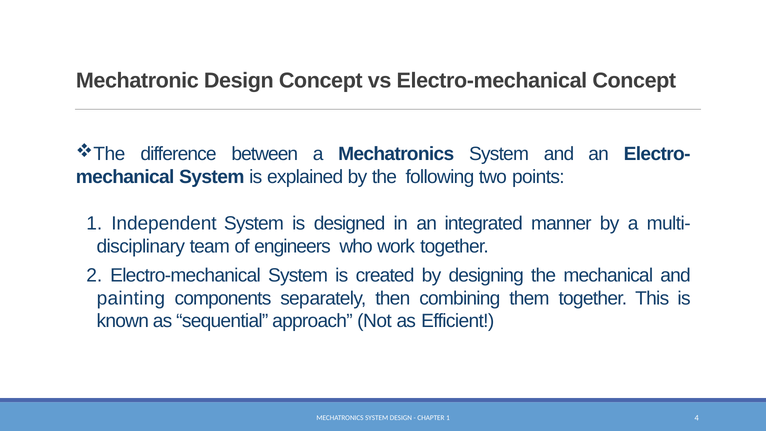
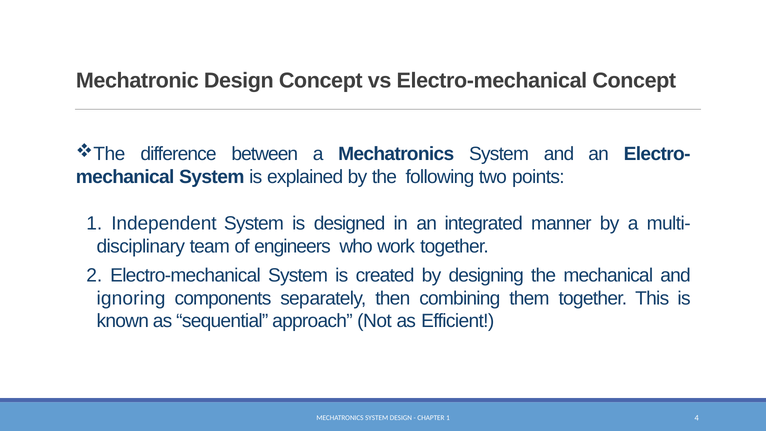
painting: painting -> ignoring
